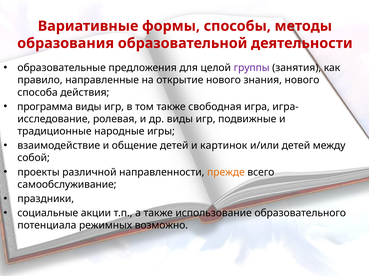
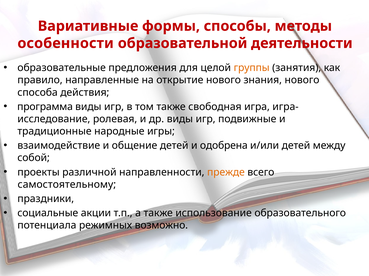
образования: образования -> особенности
группы colour: purple -> orange
картинок: картинок -> одобрена
самообслуживание: самообслуживание -> самостоятельному
